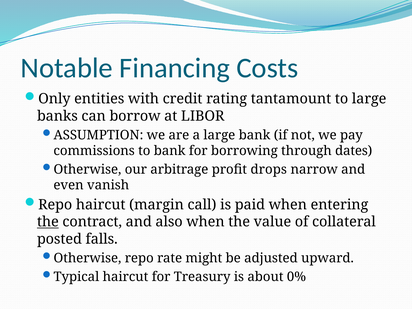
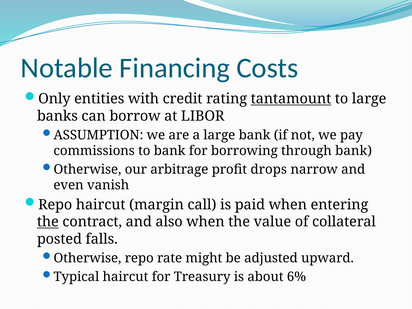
tantamount underline: none -> present
through dates: dates -> bank
0%: 0% -> 6%
